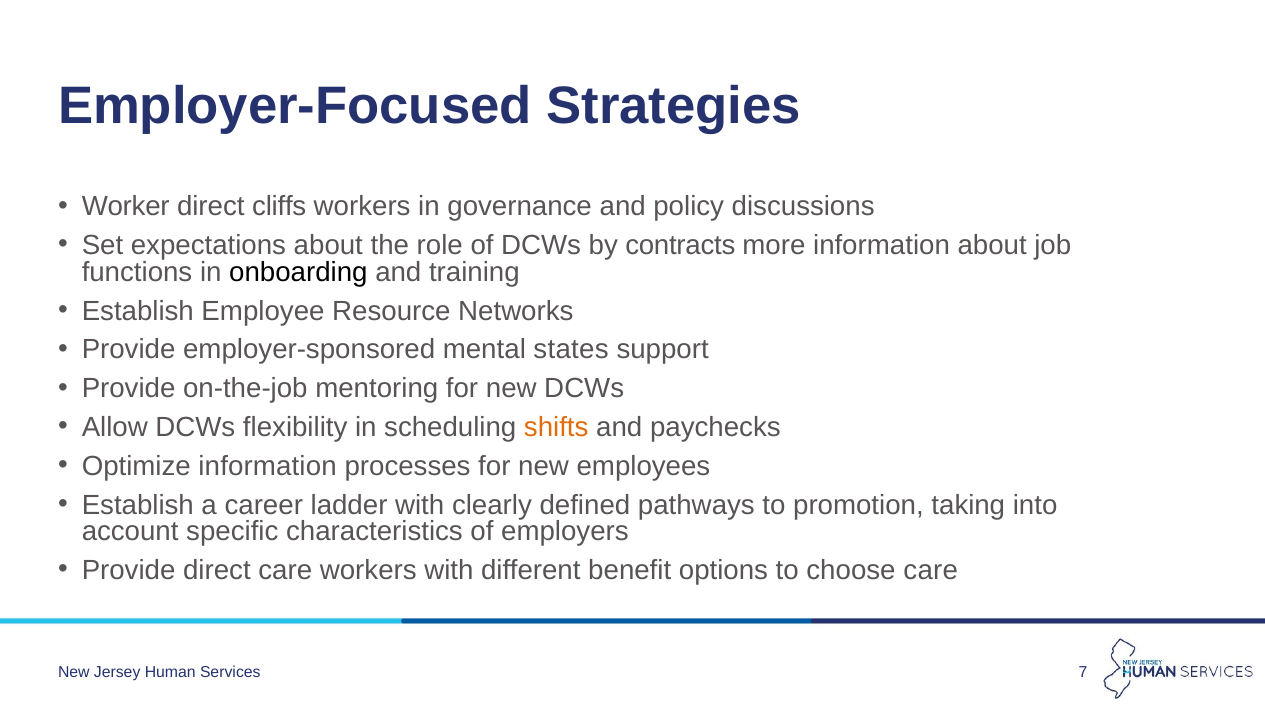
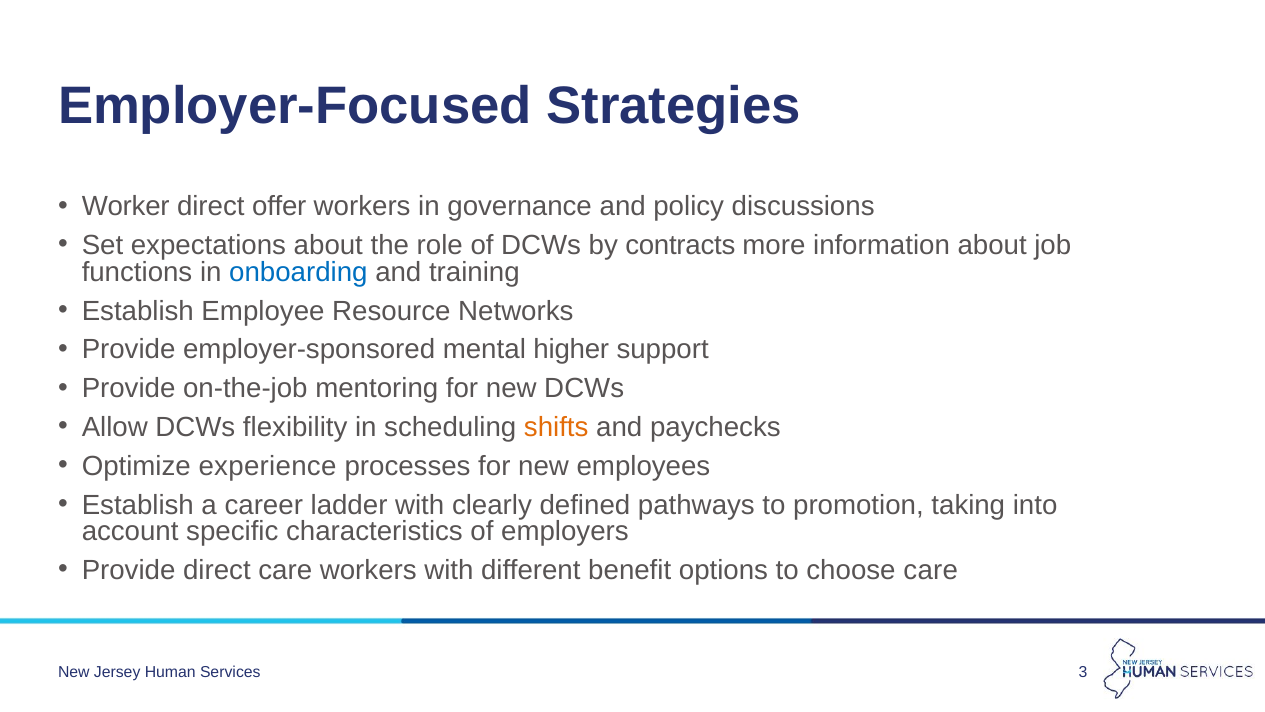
cliffs: cliffs -> offer
onboarding colour: black -> blue
states: states -> higher
Optimize information: information -> experience
7: 7 -> 3
